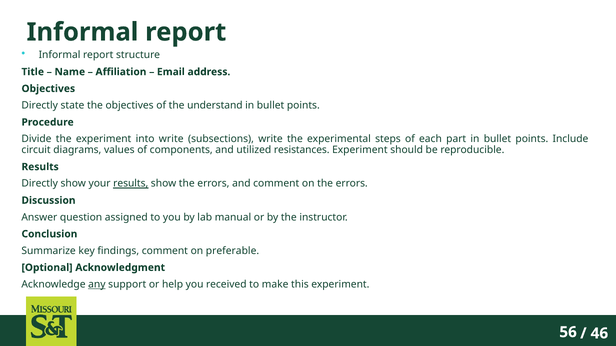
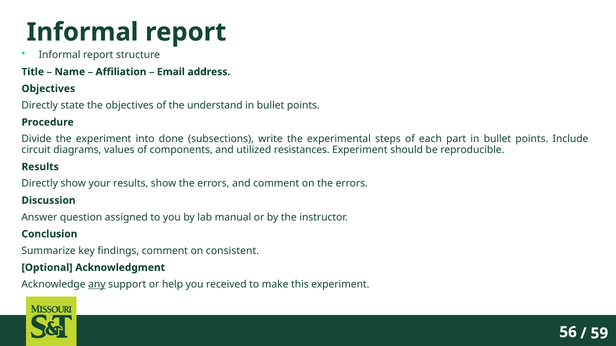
into write: write -> done
results at (131, 184) underline: present -> none
preferable: preferable -> consistent
46: 46 -> 59
